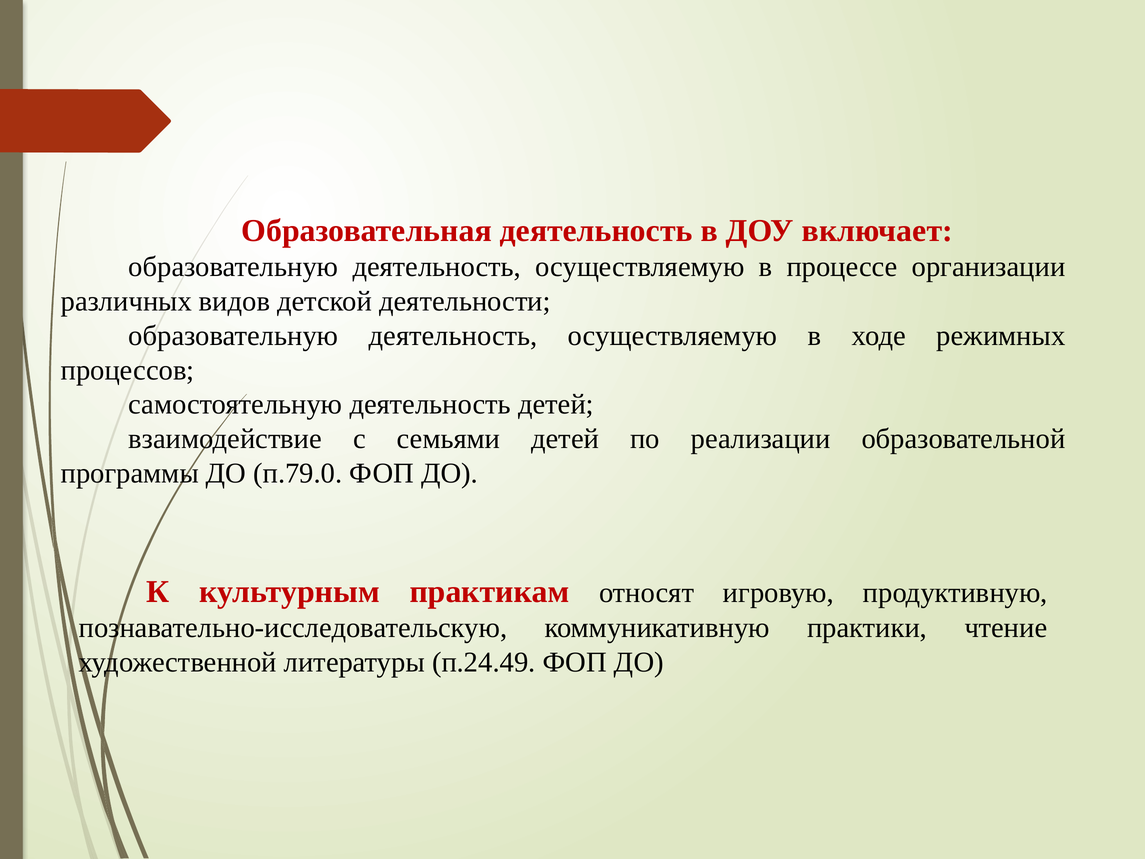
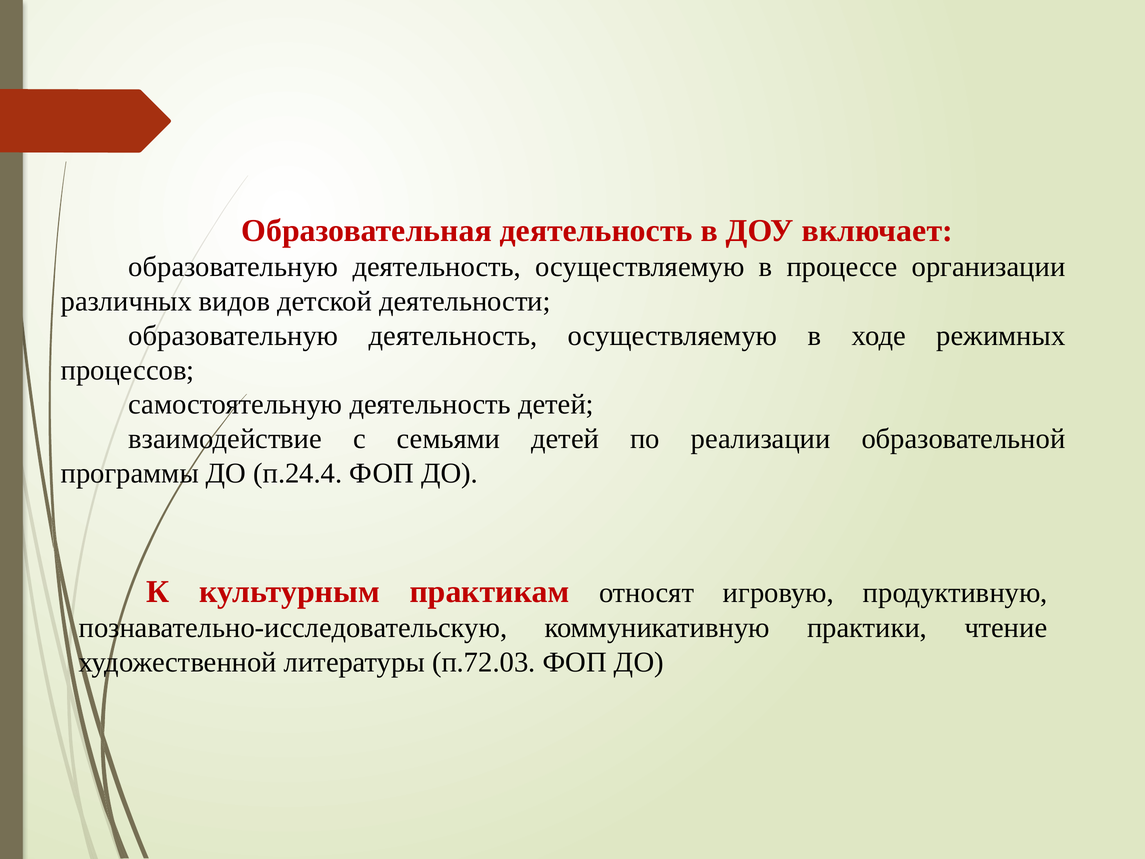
п.79.0: п.79.0 -> п.24.4
п.24.49: п.24.49 -> п.72.03
